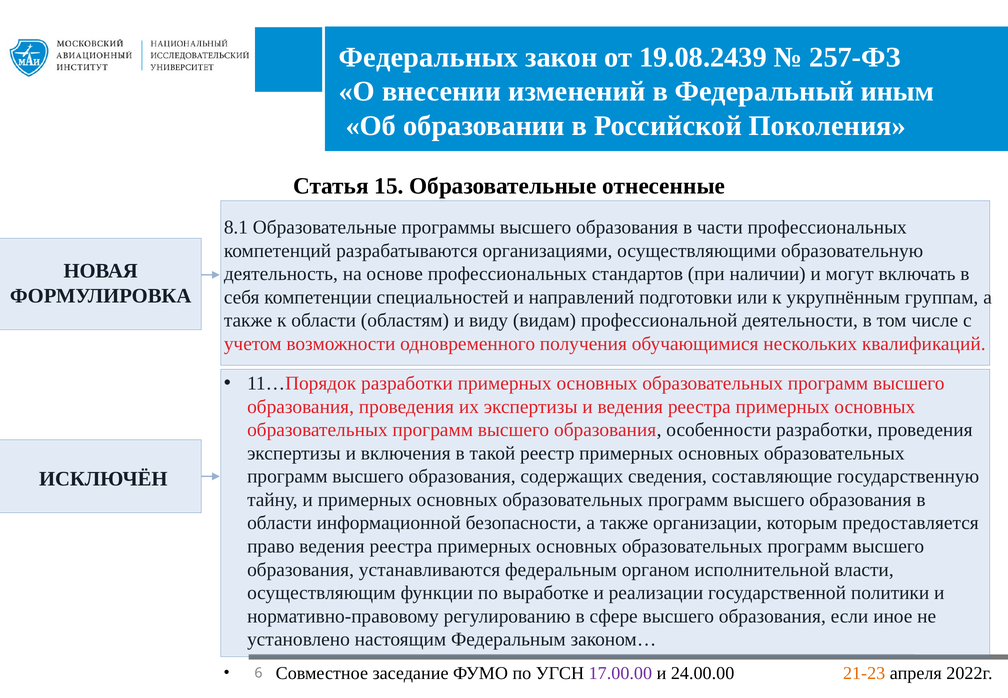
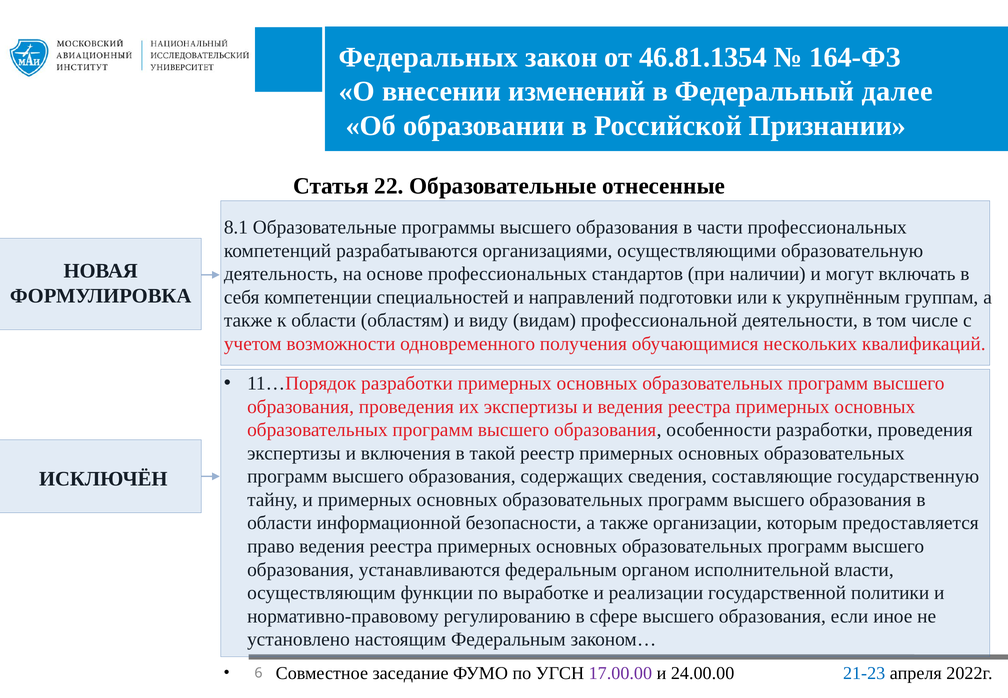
19.08.2439: 19.08.2439 -> 46.81.1354
257-ФЗ: 257-ФЗ -> 164-ФЗ
иным: иным -> далее
Поколения: Поколения -> Признании
15: 15 -> 22
21-23 colour: orange -> blue
